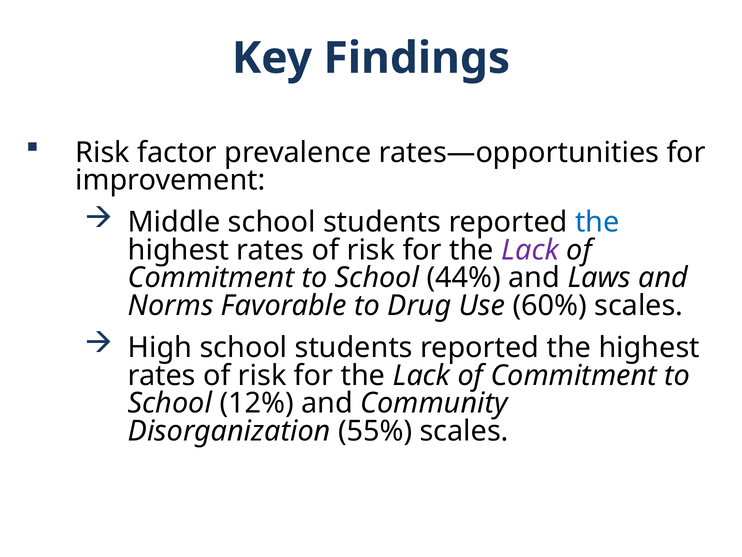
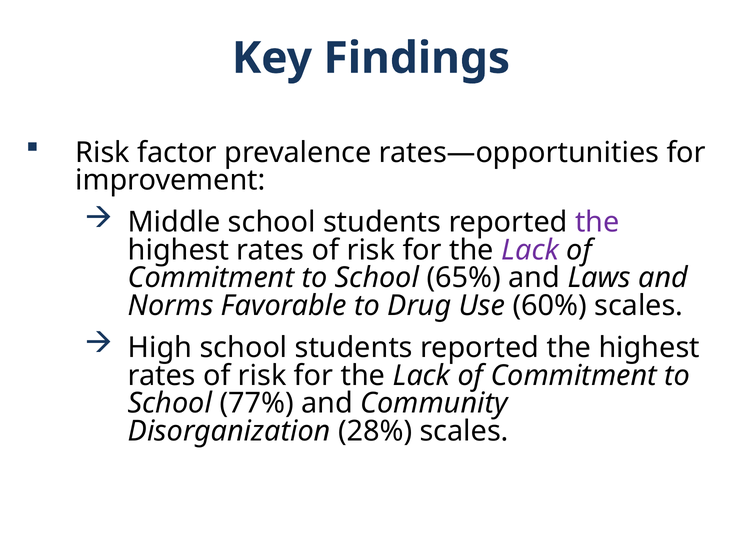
the at (597, 222) colour: blue -> purple
44%: 44% -> 65%
12%: 12% -> 77%
55%: 55% -> 28%
